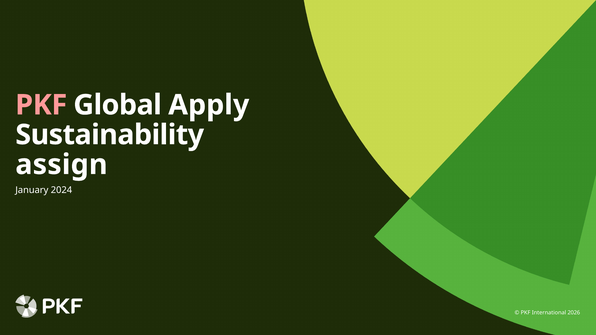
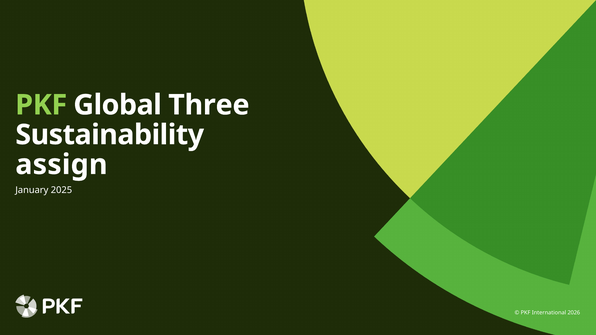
PKF at (41, 105) colour: pink -> light green
Apply: Apply -> Three
2024: 2024 -> 2025
